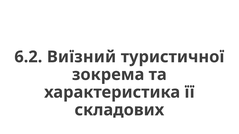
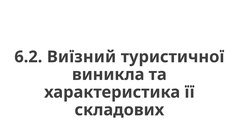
зокрема: зокрема -> виникла
